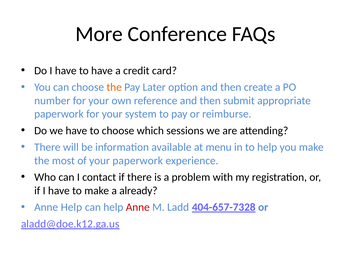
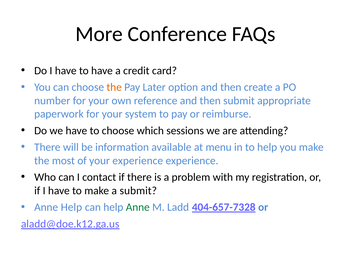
your paperwork: paperwork -> experience
a already: already -> submit
Anne at (138, 207) colour: red -> green
